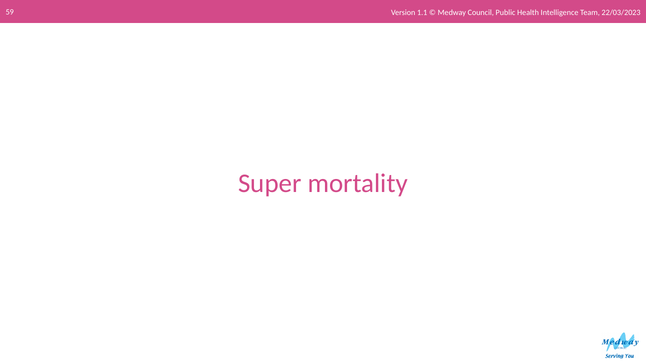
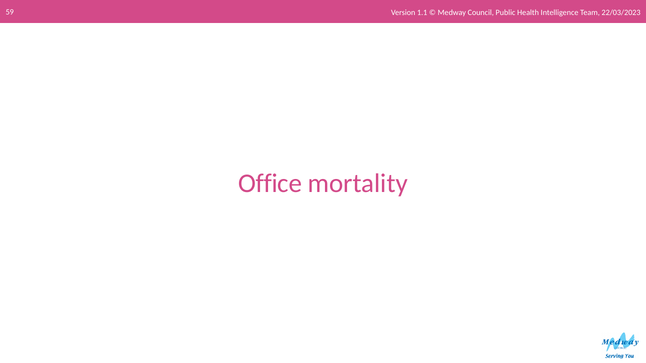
Super: Super -> Office
